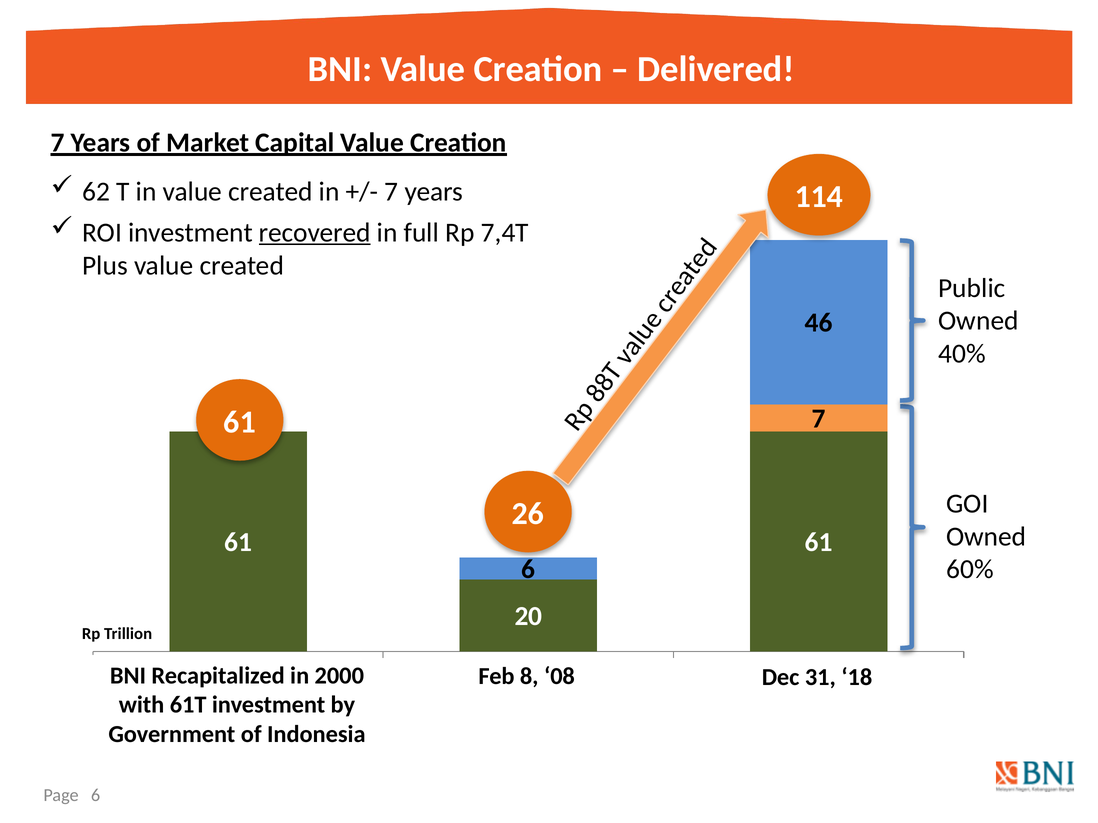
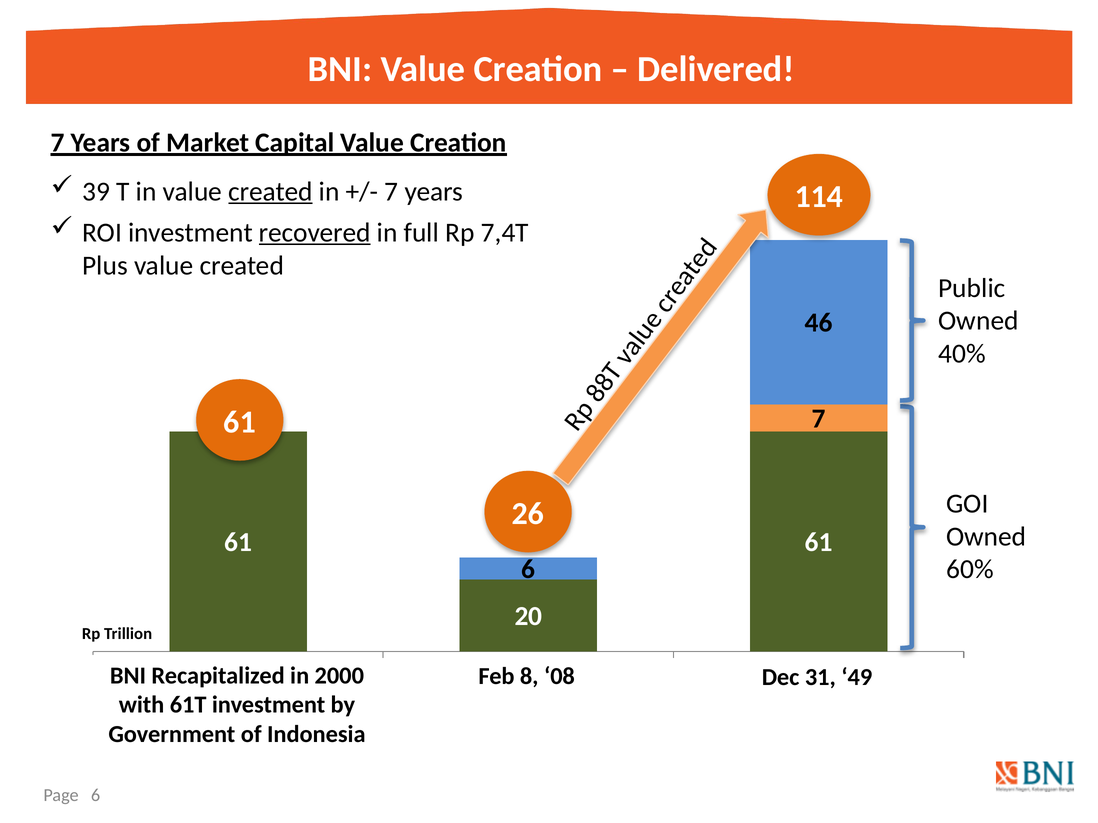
62: 62 -> 39
created at (271, 192) underline: none -> present
18: 18 -> 49
